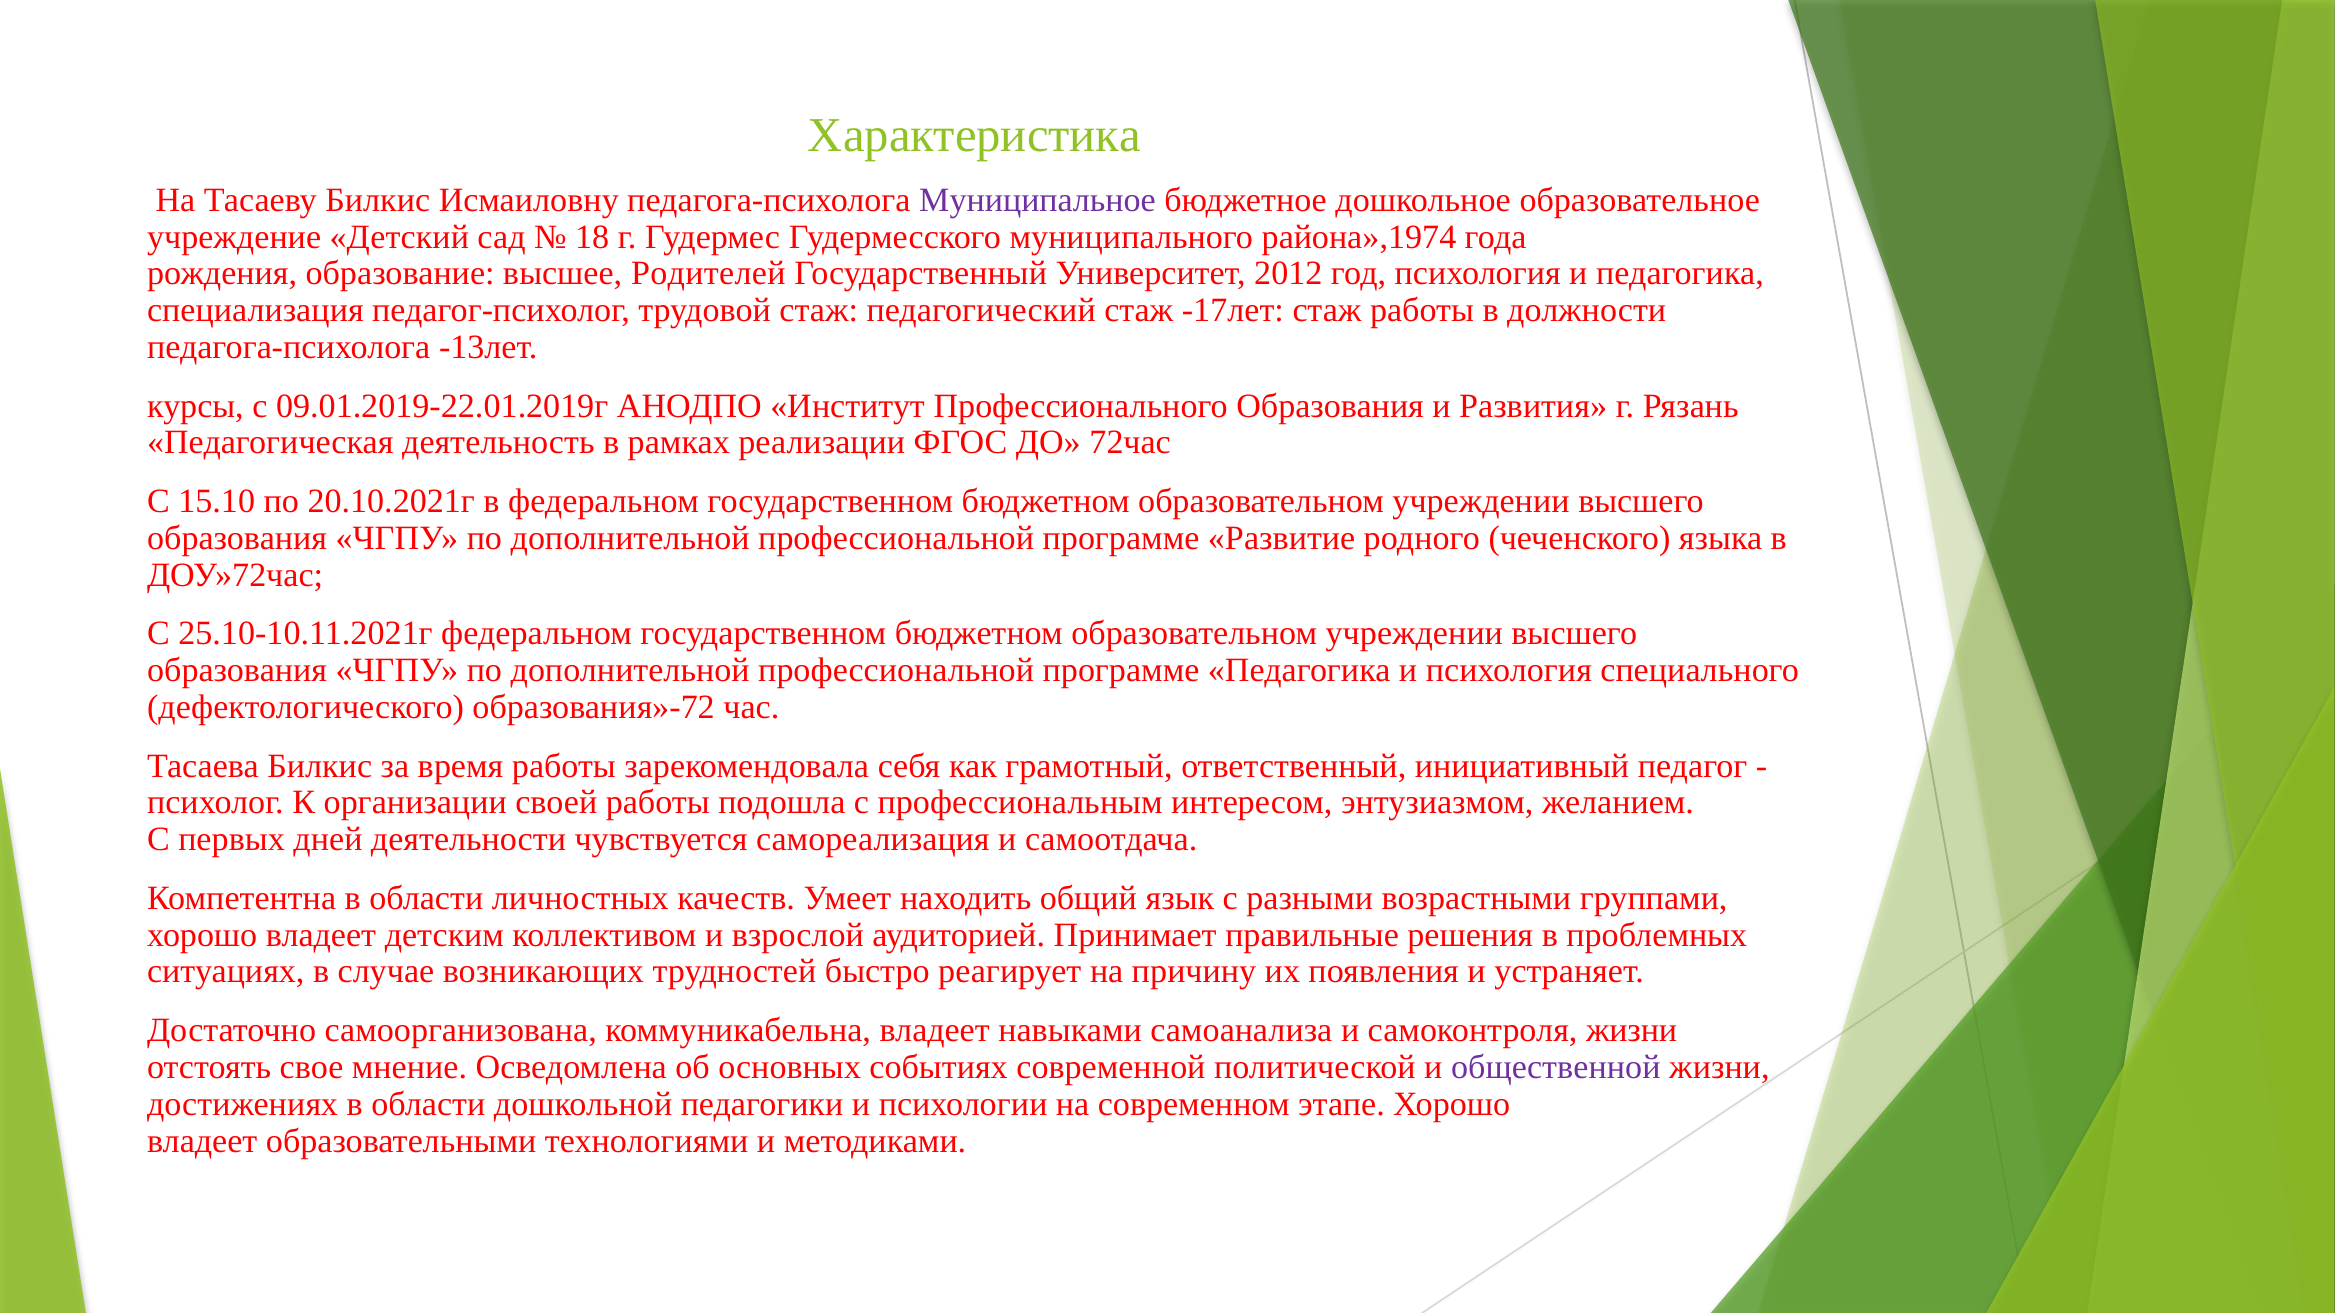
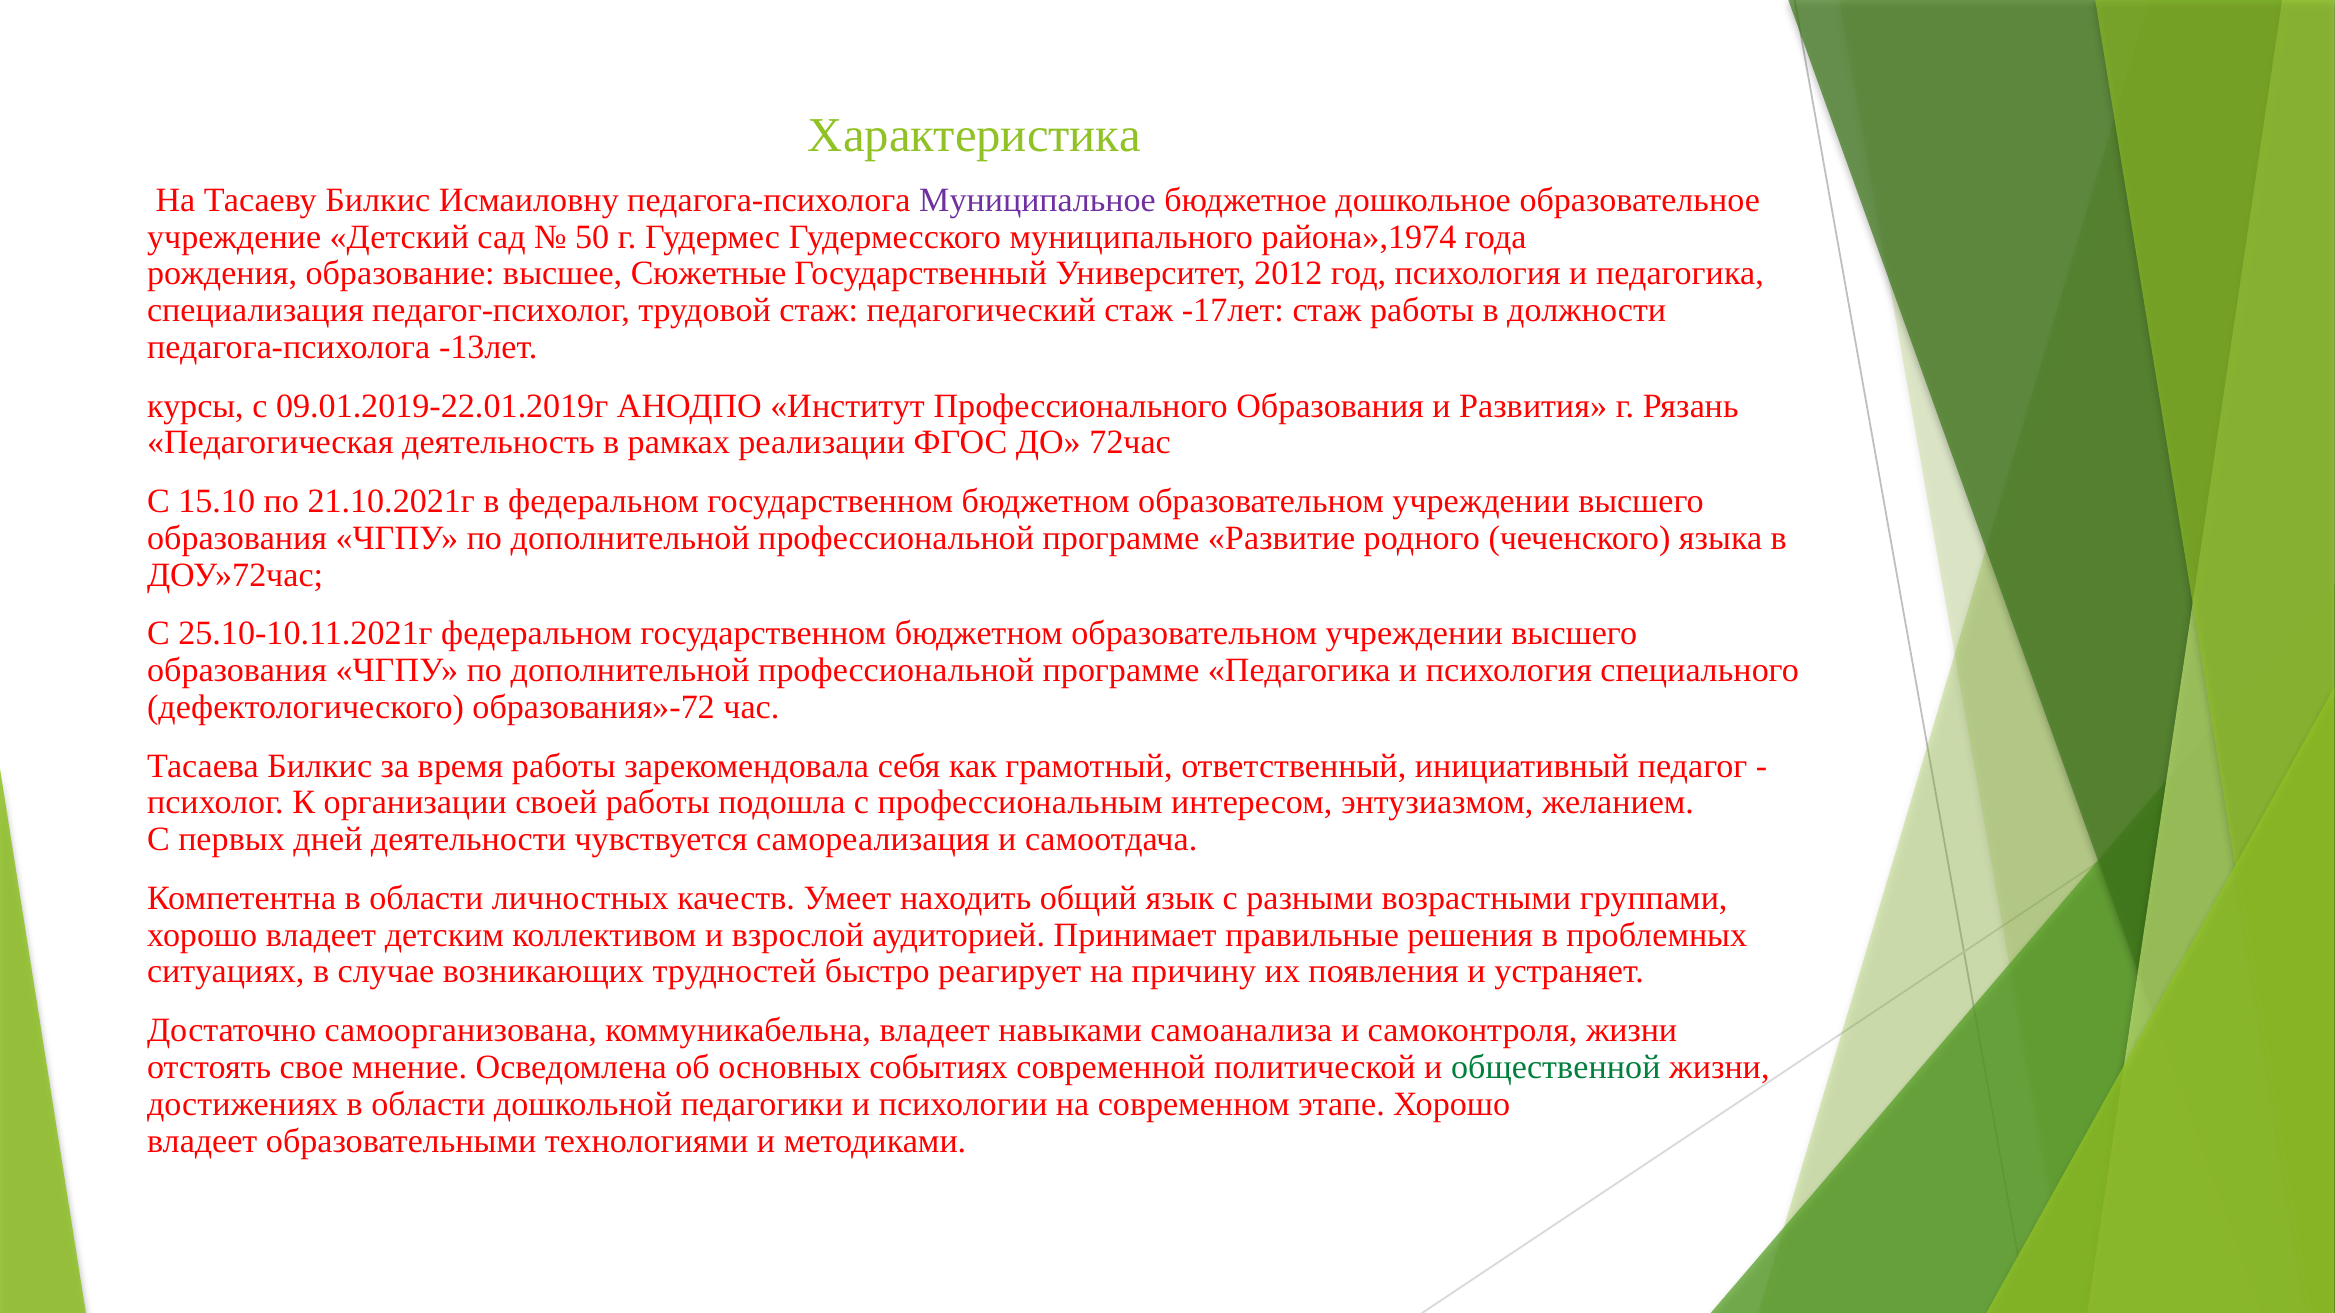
18: 18 -> 50
Родителей: Родителей -> Сюжетные
20.10.2021г: 20.10.2021г -> 21.10.2021г
общественной colour: purple -> green
